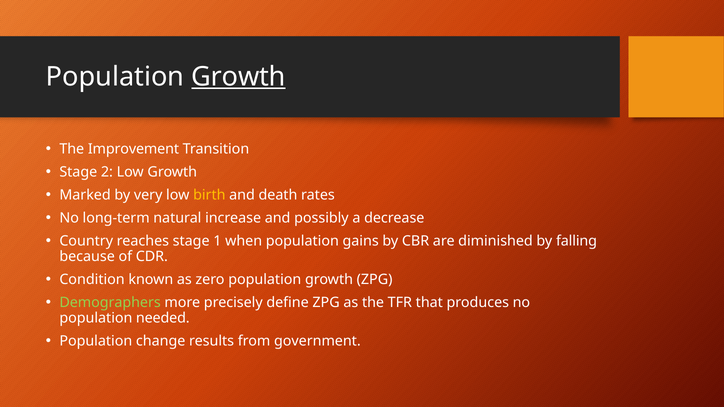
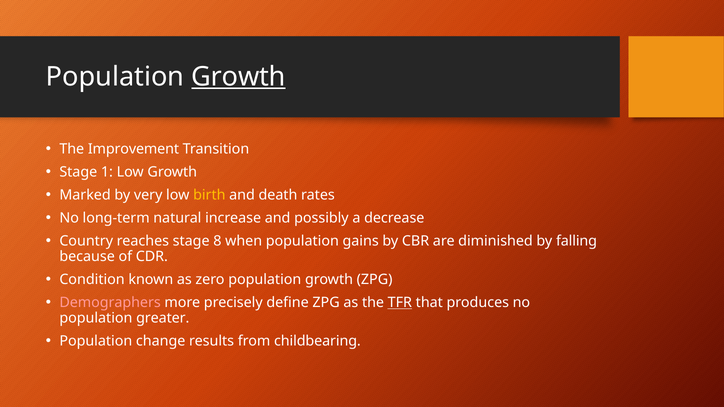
2: 2 -> 1
1: 1 -> 8
Demographers colour: light green -> pink
TFR underline: none -> present
needed: needed -> greater
government: government -> childbearing
